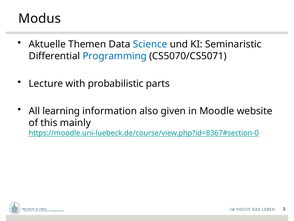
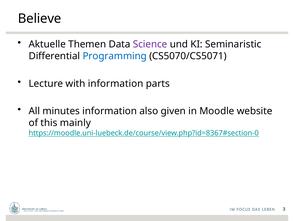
Modus: Modus -> Believe
Science colour: blue -> purple
with probabilistic: probabilistic -> information
learning: learning -> minutes
